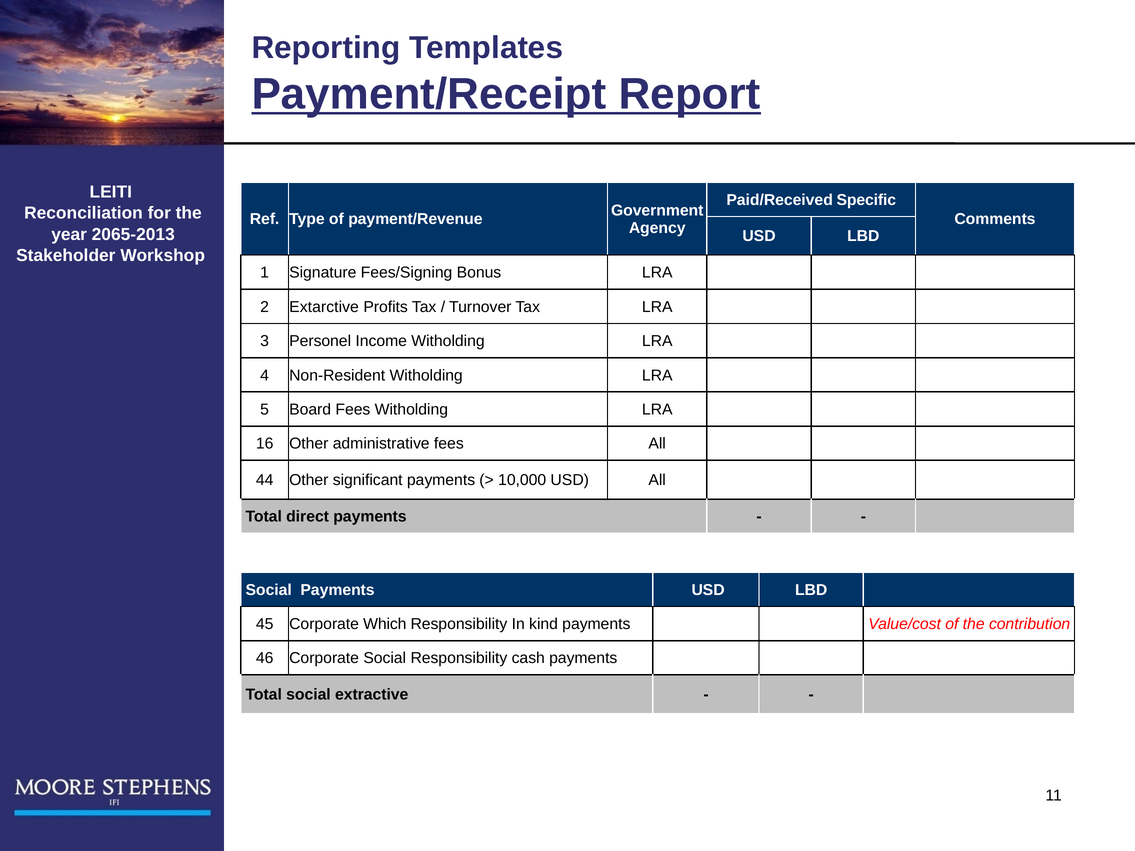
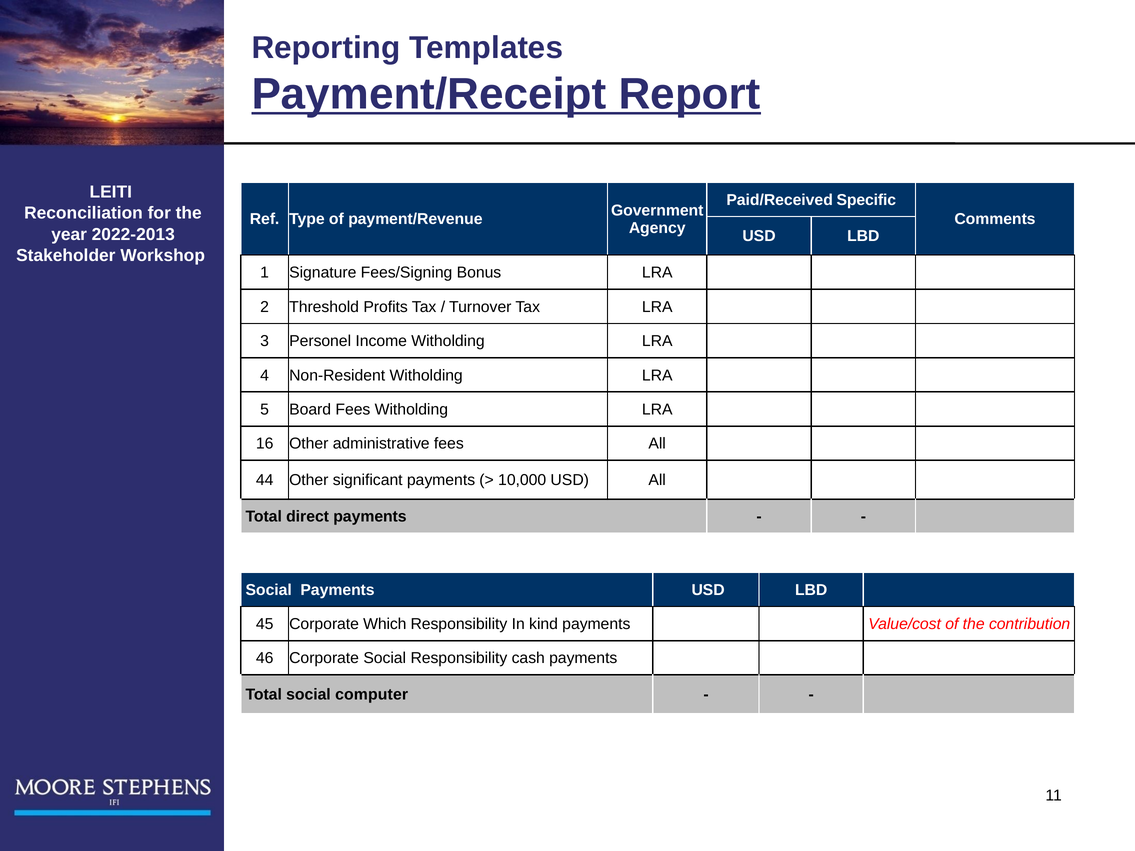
2065-2013: 2065-2013 -> 2022-2013
Extarctive: Extarctive -> Threshold
extractive: extractive -> computer
